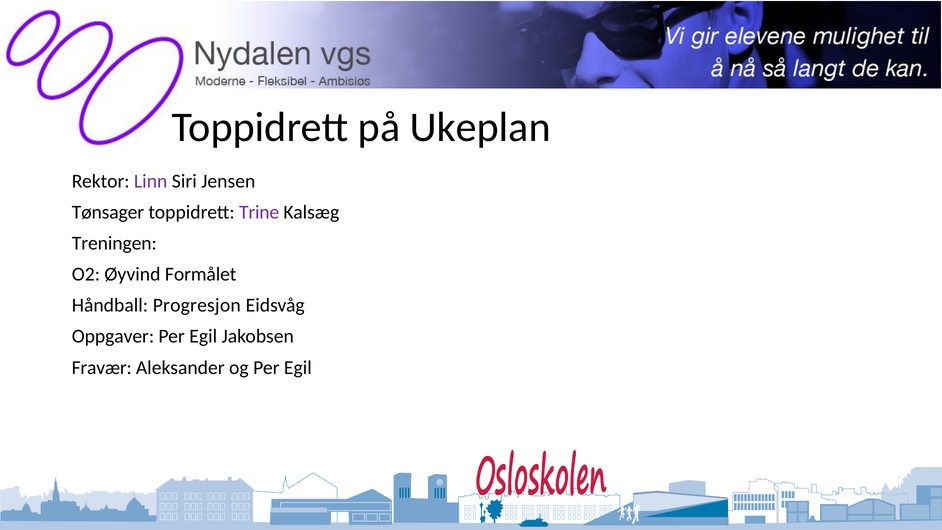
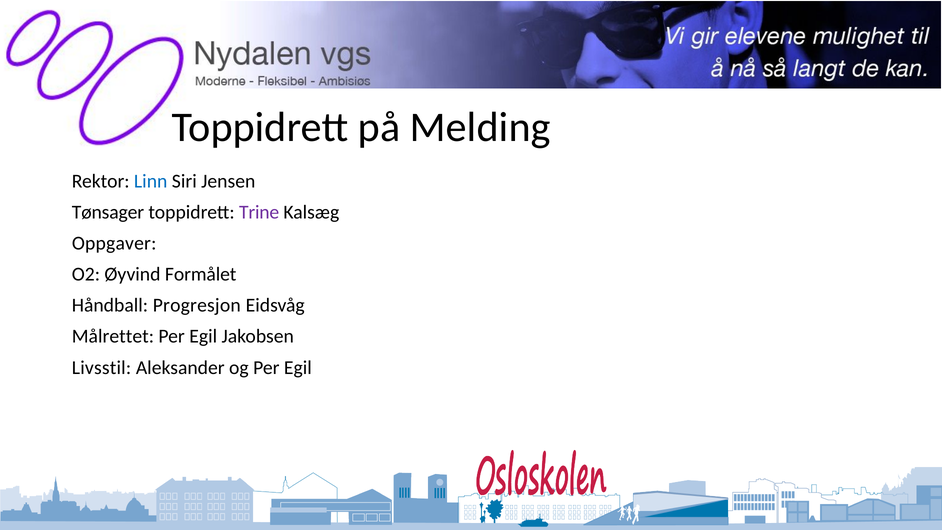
Ukeplan: Ukeplan -> Melding
Linn colour: purple -> blue
Treningen: Treningen -> Oppgaver
Oppgaver: Oppgaver -> Målrettet
Fravær: Fravær -> Livsstil
